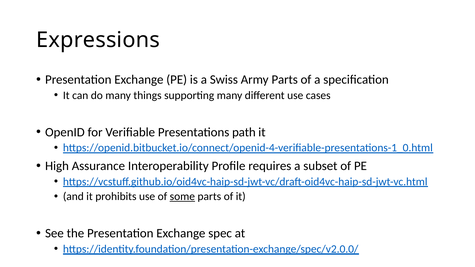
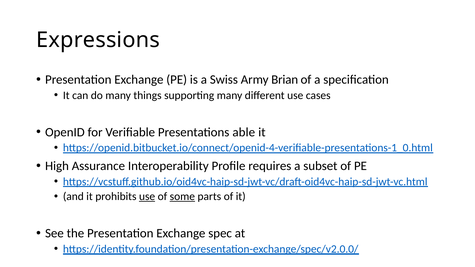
Army Parts: Parts -> Brian
path: path -> able
use at (147, 197) underline: none -> present
